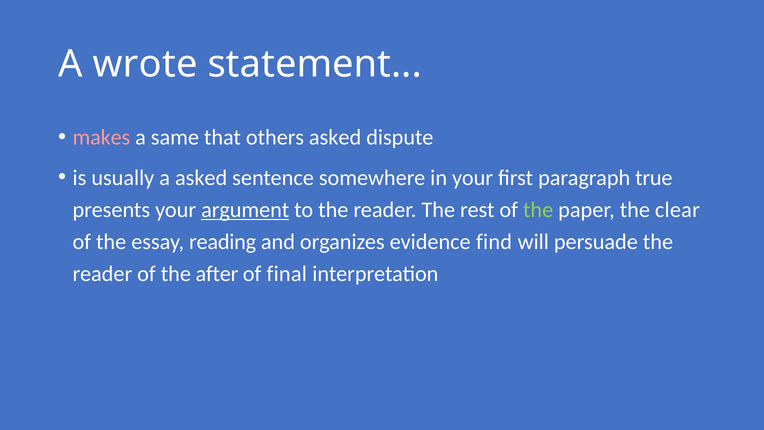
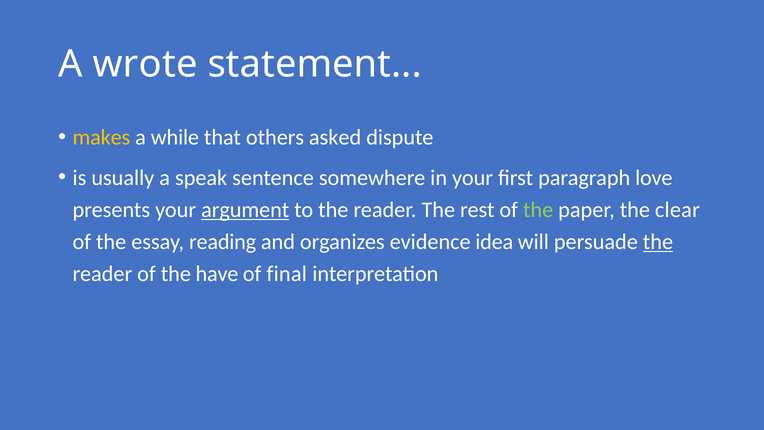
makes colour: pink -> yellow
same: same -> while
a asked: asked -> speak
true: true -> love
find: find -> idea
the at (658, 242) underline: none -> present
after: after -> have
